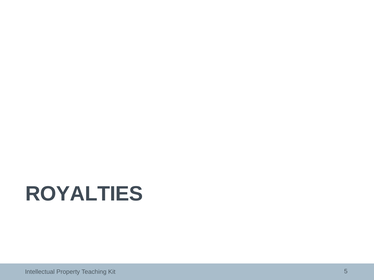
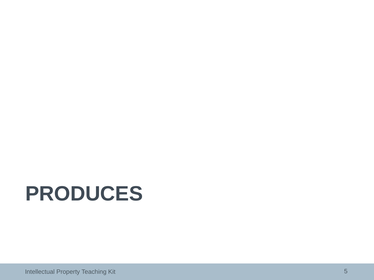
ROYALTIES: ROYALTIES -> PRODUCES
